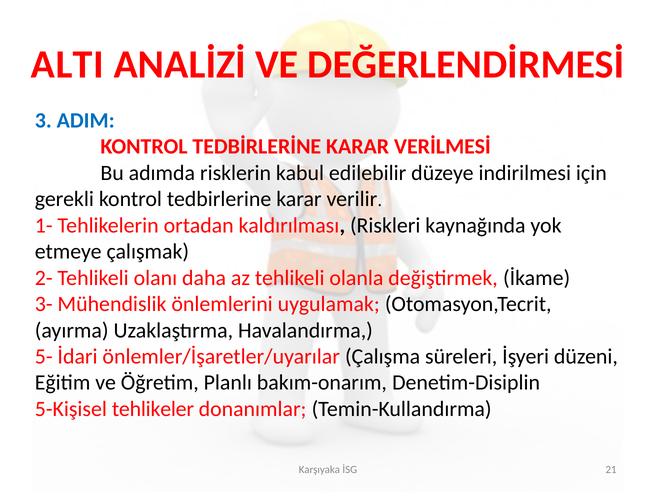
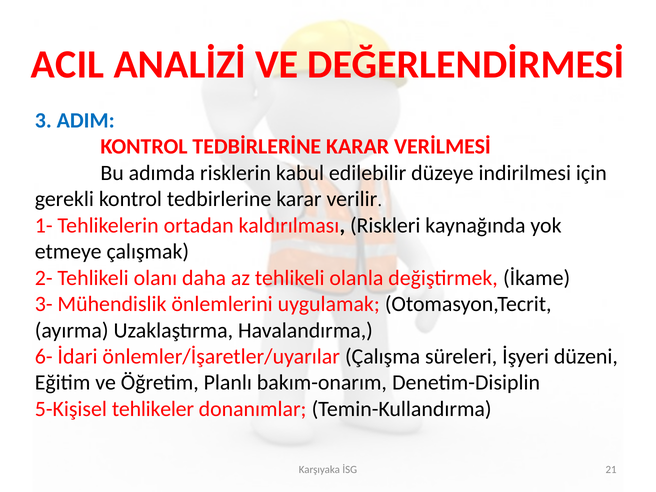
ALTI: ALTI -> ACIL
5-: 5- -> 6-
